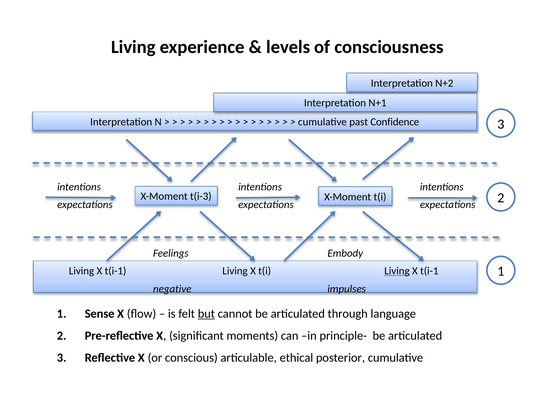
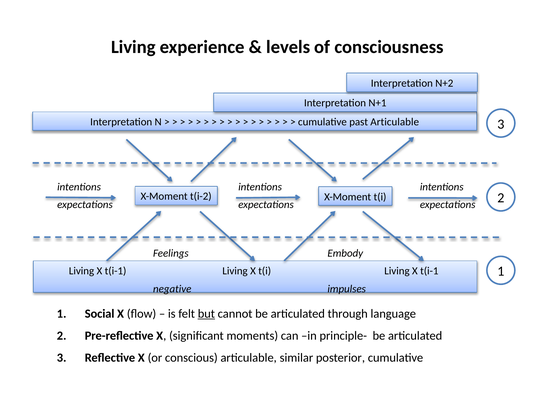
past Confidence: Confidence -> Articulable
t(i-3: t(i-3 -> t(i-2
Living at (397, 271) underline: present -> none
Sense: Sense -> Social
ethical: ethical -> similar
